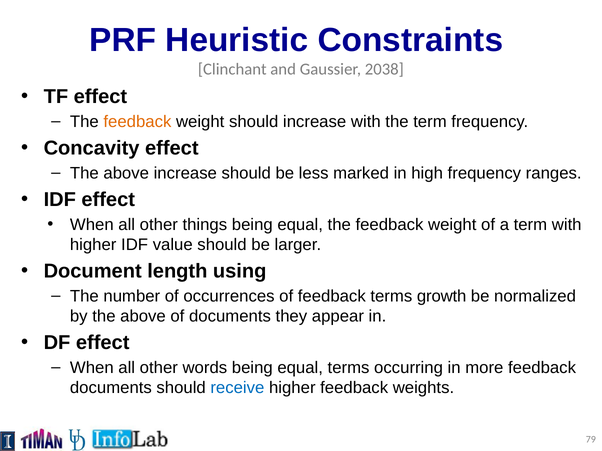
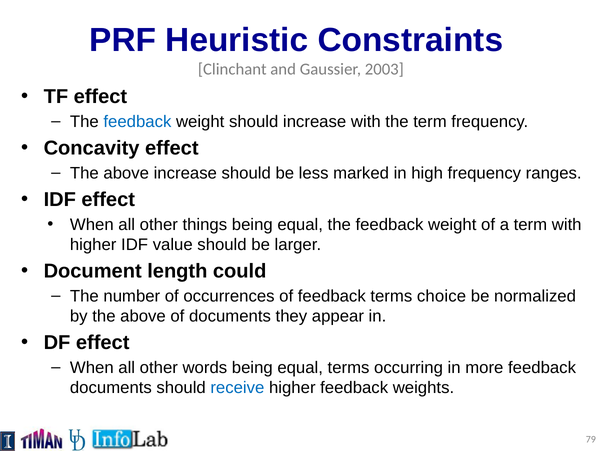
2038: 2038 -> 2003
feedback at (137, 122) colour: orange -> blue
using: using -> could
growth: growth -> choice
